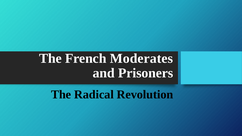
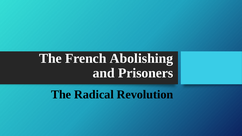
Moderates: Moderates -> Abolishing
